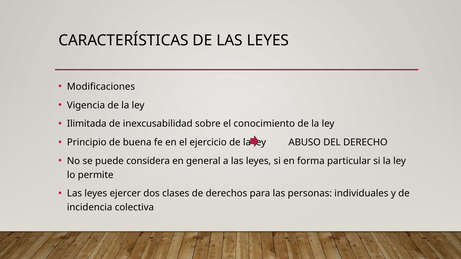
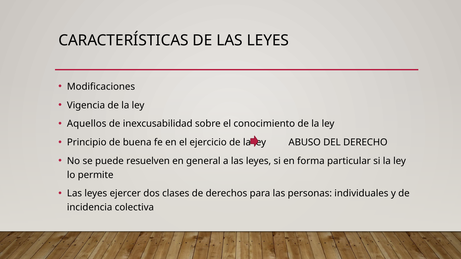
Ilimitada: Ilimitada -> Aquellos
considera: considera -> resuelven
